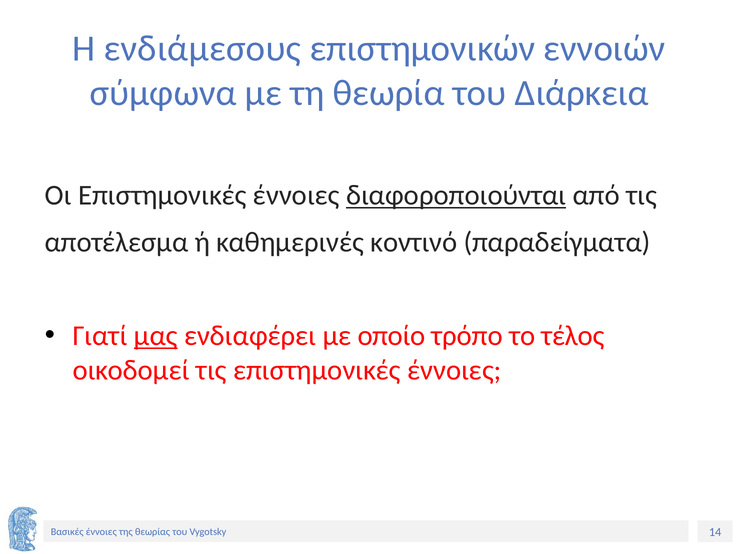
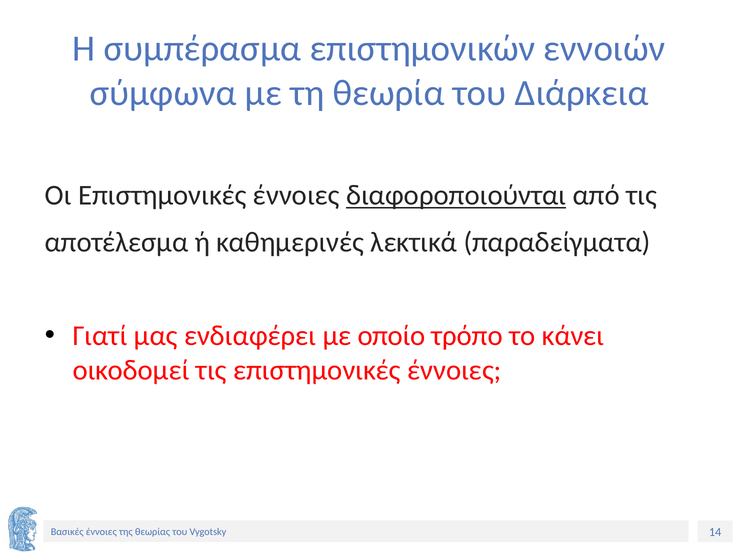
ενδιάμεσους: ενδιάμεσους -> συμπέρασμα
κοντινό: κοντινό -> λεκτικά
μας underline: present -> none
τέλος: τέλος -> κάνει
